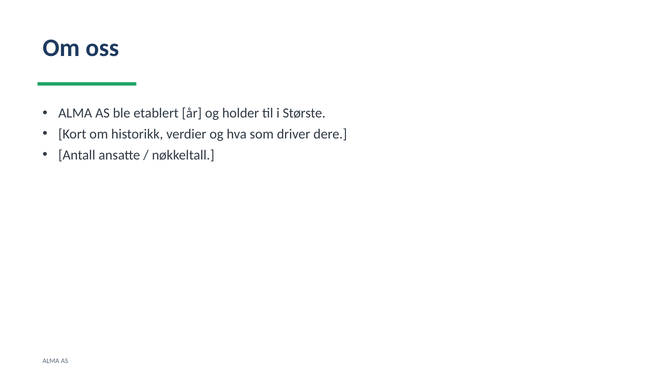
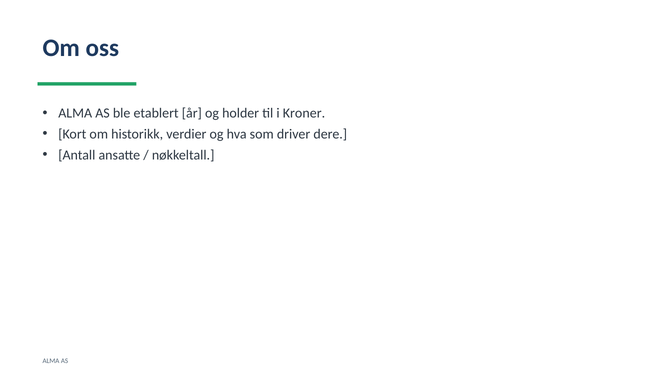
Største: Største -> Kroner
